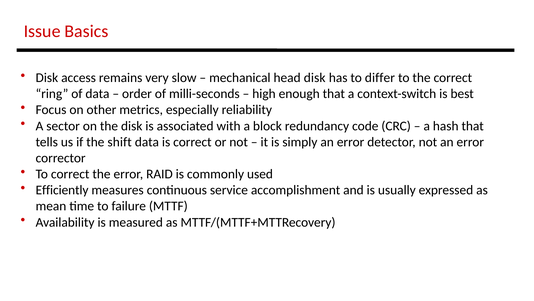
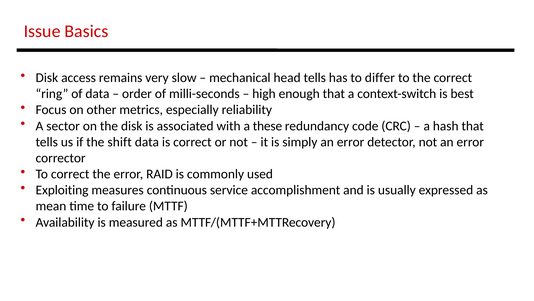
head disk: disk -> tells
block: block -> these
Efficiently: Efficiently -> Exploiting
